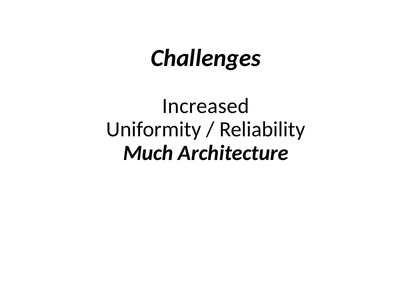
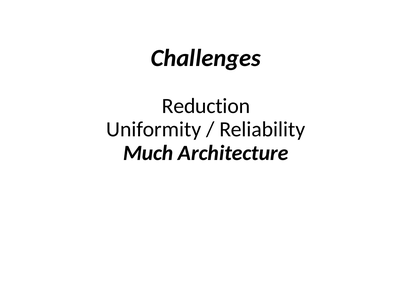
Increased: Increased -> Reduction
